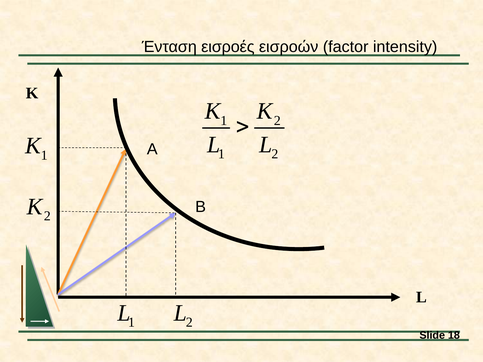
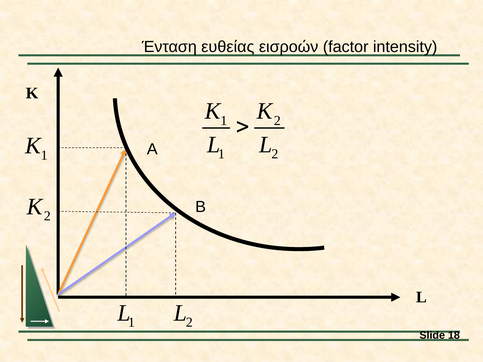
εισροές: εισροές -> ευθείας
